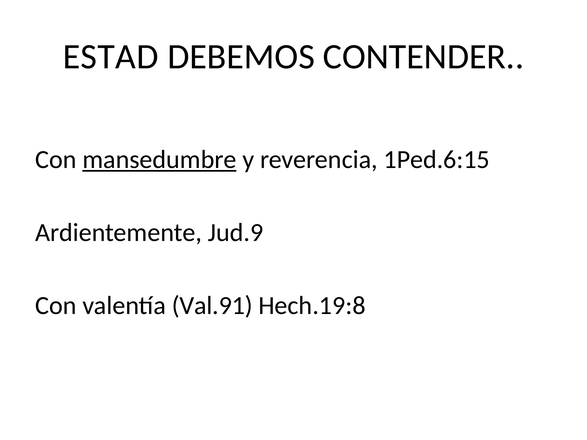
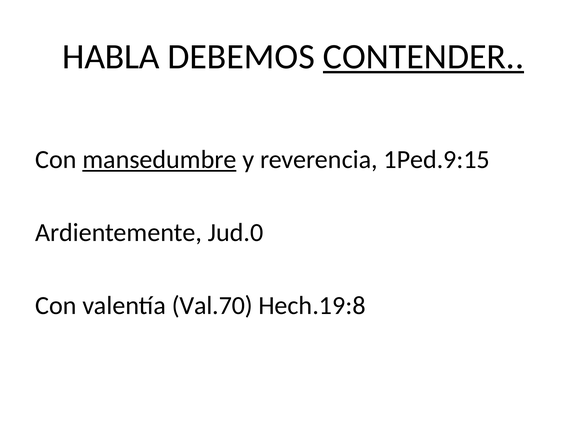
ESTAD: ESTAD -> HABLA
CONTENDER underline: none -> present
1Ped.6:15: 1Ped.6:15 -> 1Ped.9:15
Jud.9: Jud.9 -> Jud.0
Val.91: Val.91 -> Val.70
